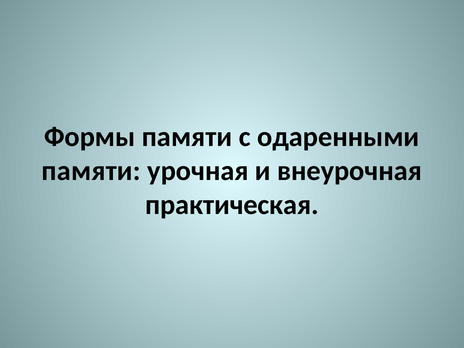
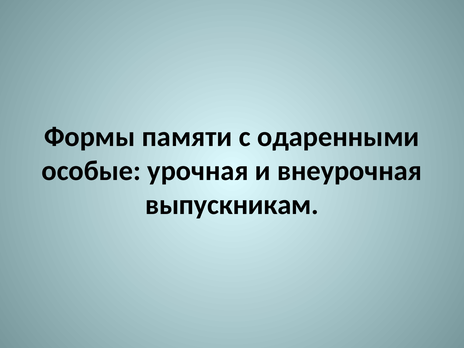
памяти at (91, 171): памяти -> особые
практическая: практическая -> выпускникам
